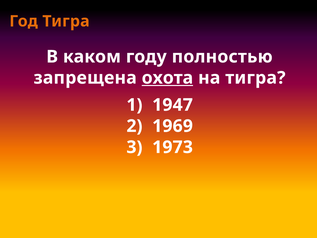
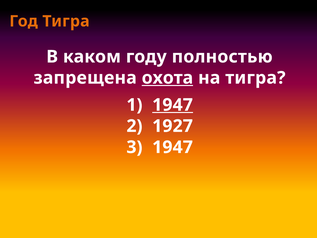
1947 at (173, 105) underline: none -> present
1969: 1969 -> 1927
1973 at (173, 147): 1973 -> 1947
